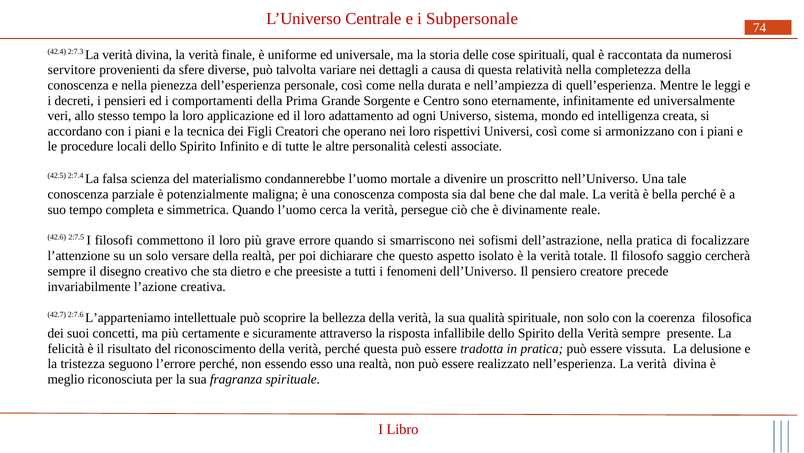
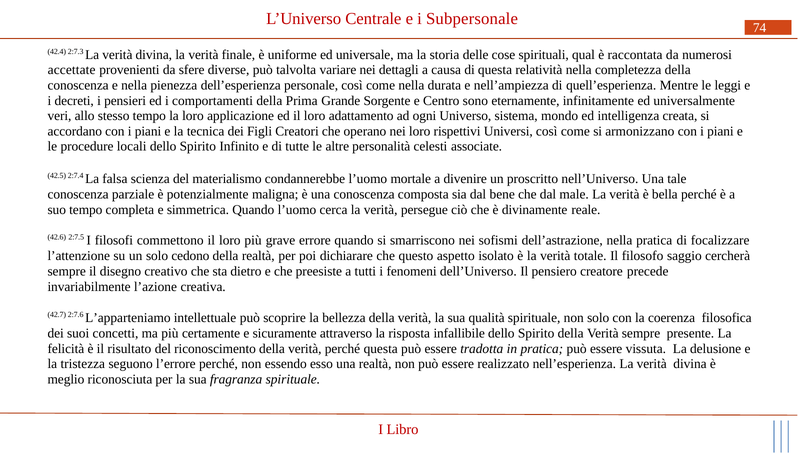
servitore: servitore -> accettate
versare: versare -> cedono
